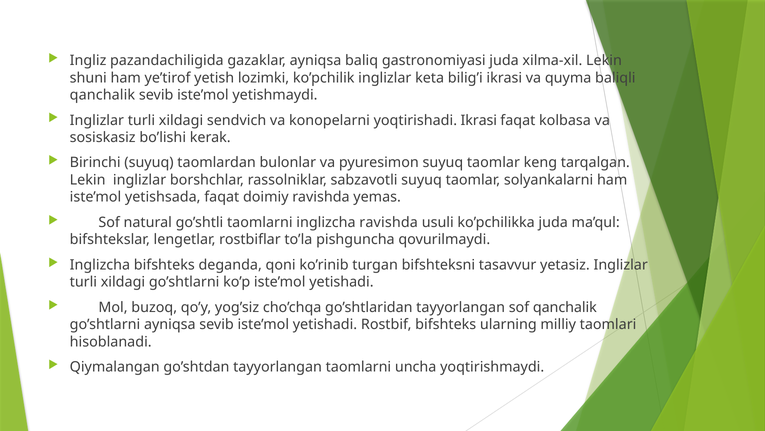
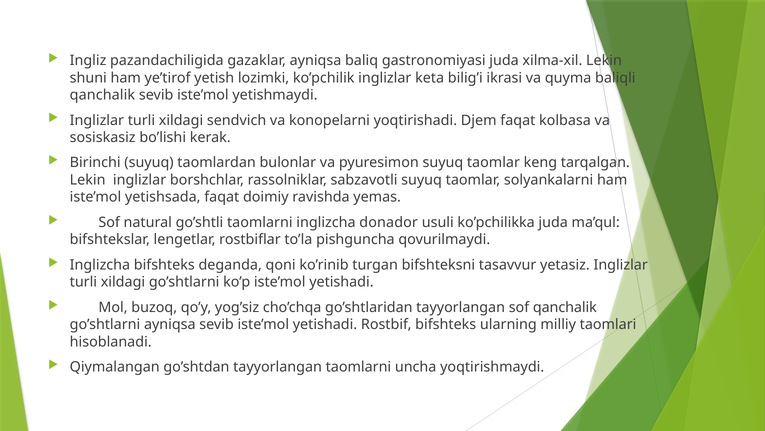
yoqtirishadi Ikrasi: Ikrasi -> Djem
inglizcha ravishda: ravishda -> donador
